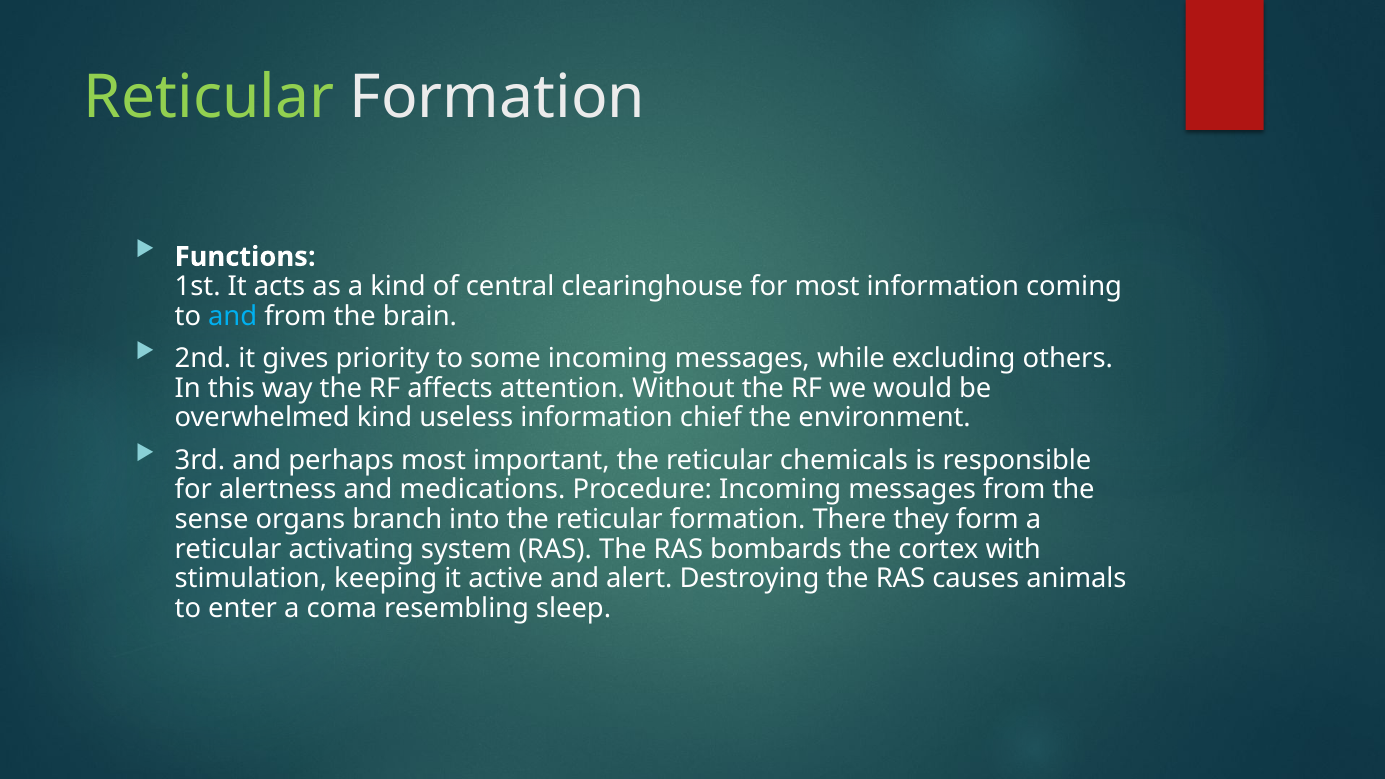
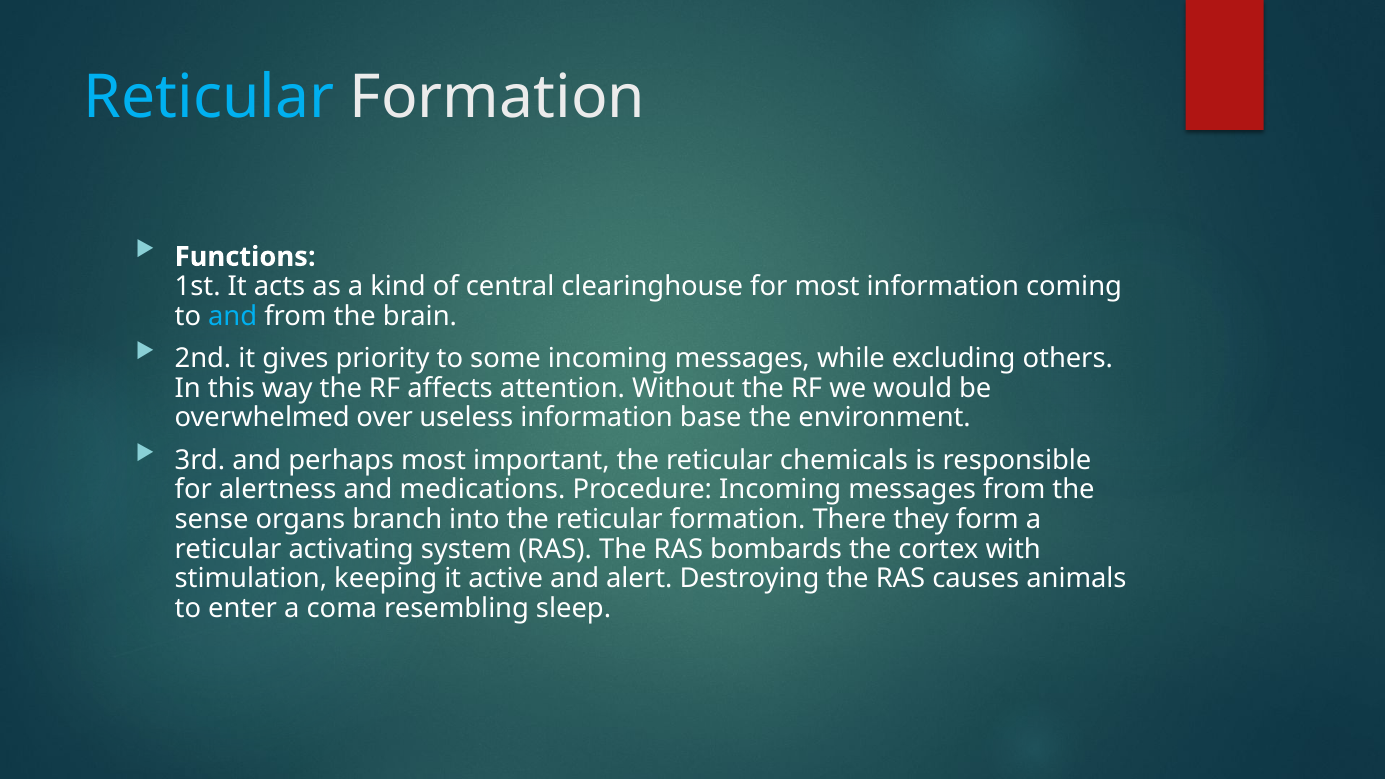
Reticular at (209, 97) colour: light green -> light blue
overwhelmed kind: kind -> over
chief: chief -> base
